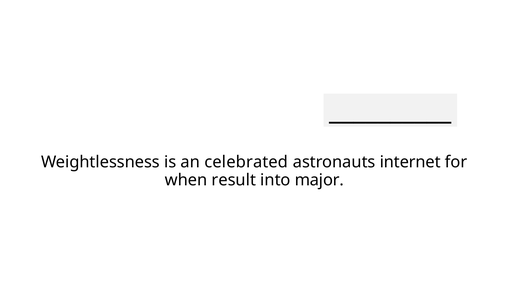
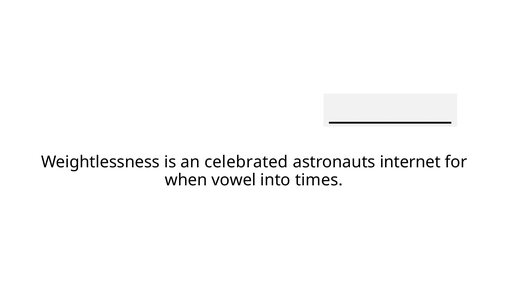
result: result -> vowel
major: major -> times
